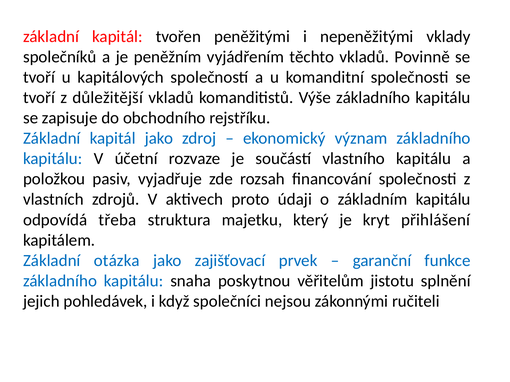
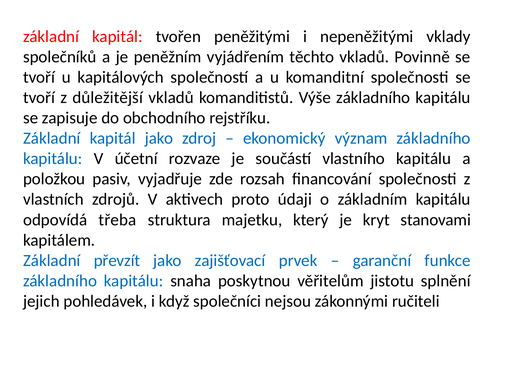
přihlášení: přihlášení -> stanovami
otázka: otázka -> převzít
